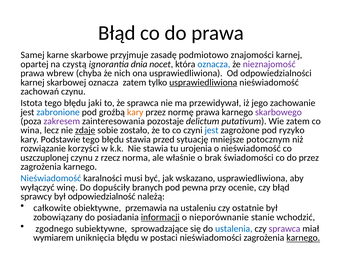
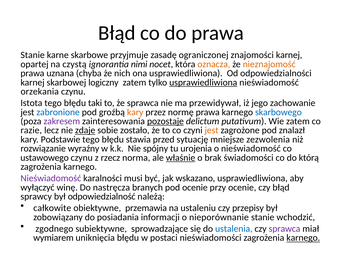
Samej at (33, 55): Samej -> Stanie
podmiotowo: podmiotowo -> ograniczonej
dnia: dnia -> nimi
oznacza at (214, 64) colour: blue -> orange
nieznajomość colour: purple -> orange
wbrew: wbrew -> uznana
skarbowej oznacza: oznacza -> logiczny
zachowań: zachowań -> orzekania
jaki: jaki -> taki
skarbowego colour: purple -> blue
pozostaje underline: none -> present
wina: wina -> razie
jest at (212, 131) colour: blue -> orange
ryzyko: ryzyko -> znalazł
potocznym: potocznym -> zezwolenia
korzyści: korzyści -> wyraźny
Nie stawia: stawia -> spójny
uszczuplonej: uszczuplonej -> ustawowego
właśnie underline: none -> present
do przez: przez -> którą
Nieświadomość at (51, 179) colour: blue -> purple
dopuściły: dopuściły -> nastręcza
pod pewna: pewna -> ocenie
ostatnie: ostatnie -> przepisy
informacji underline: present -> none
